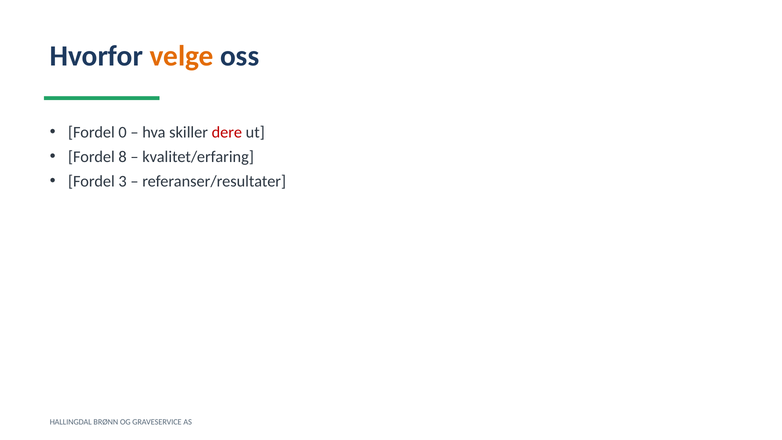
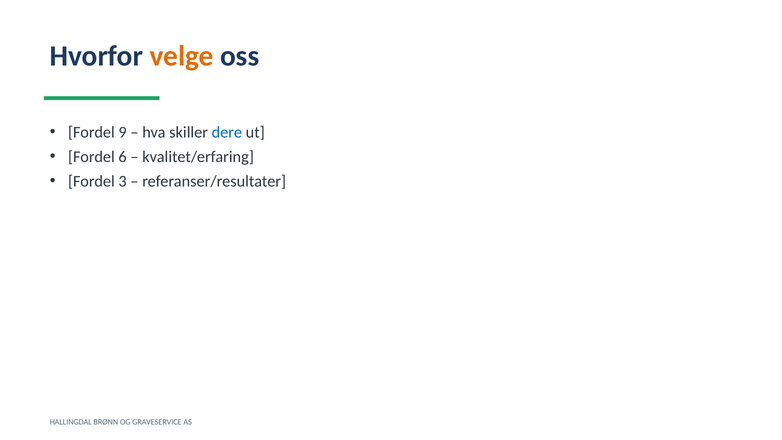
0: 0 -> 9
dere colour: red -> blue
8: 8 -> 6
